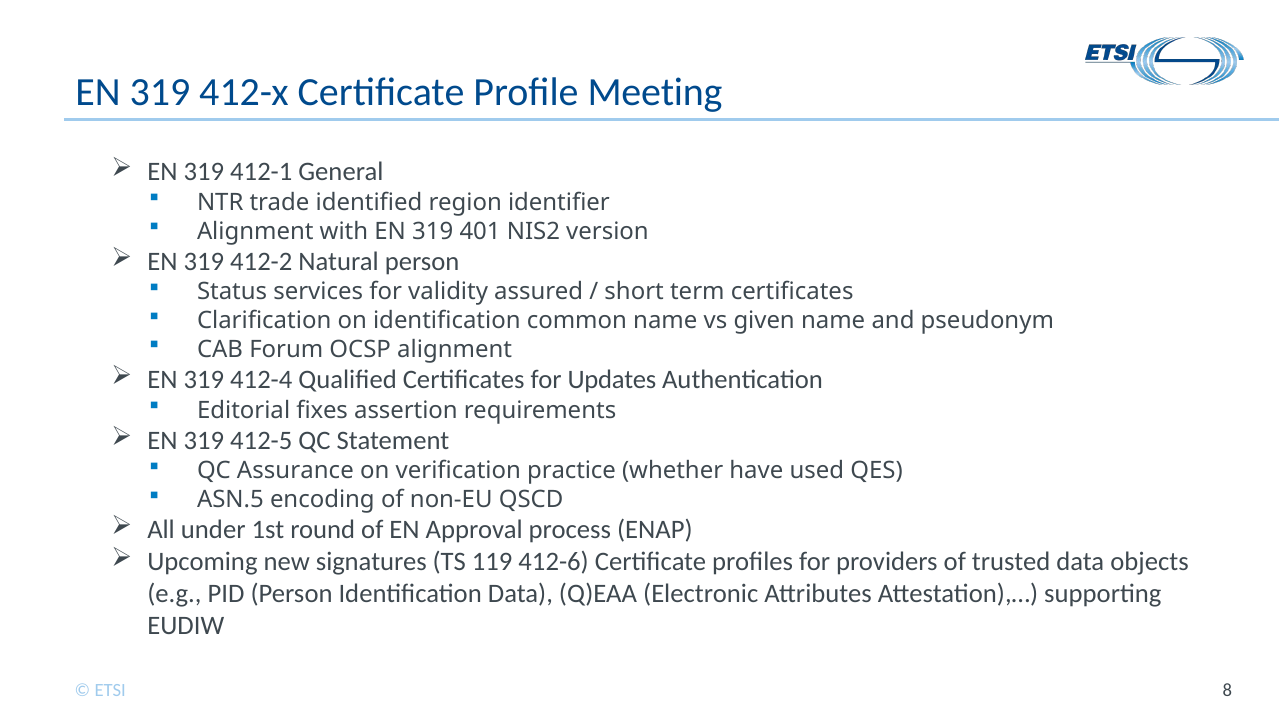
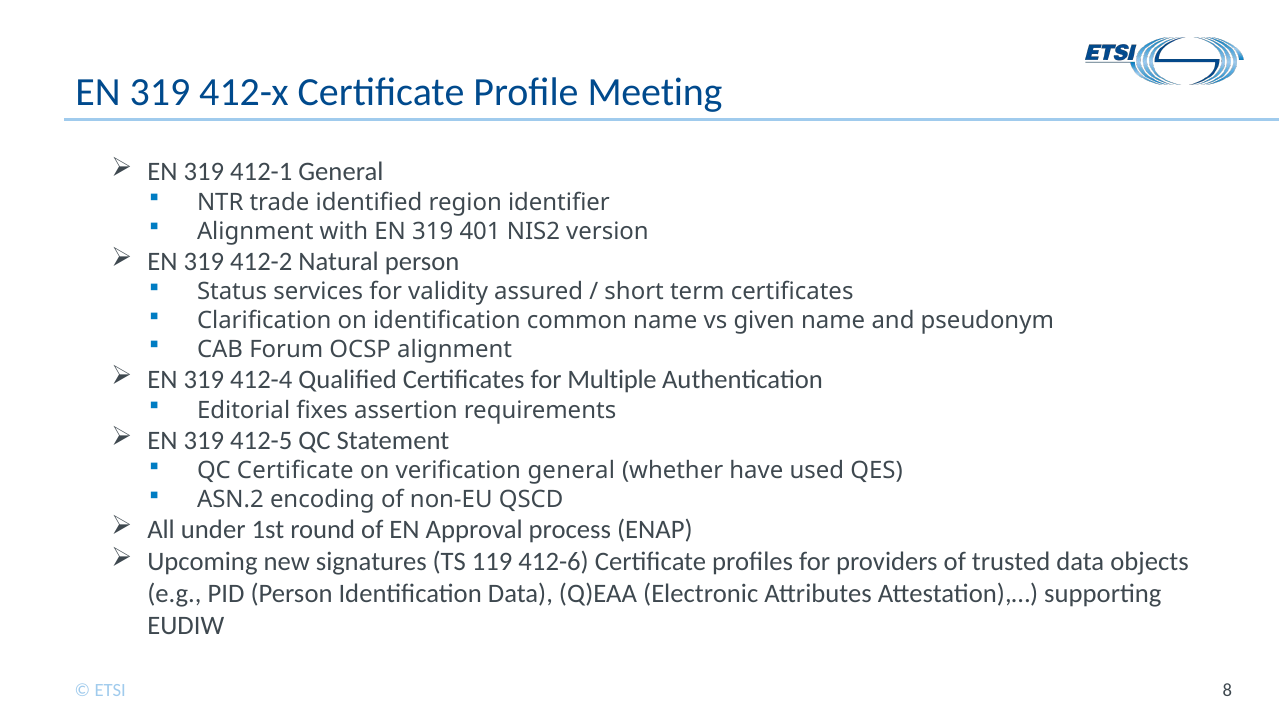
Updates: Updates -> Multiple
QC Assurance: Assurance -> Certificate
verification practice: practice -> general
ASN.5: ASN.5 -> ASN.2
